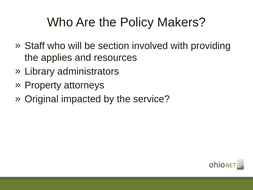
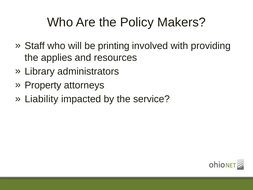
section: section -> printing
Original: Original -> Liability
